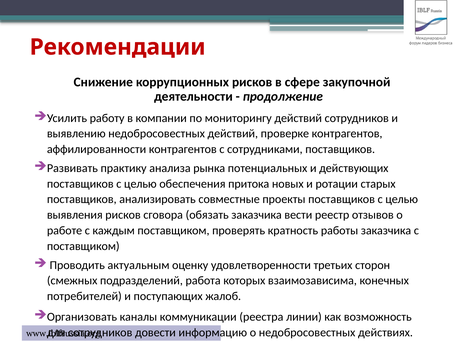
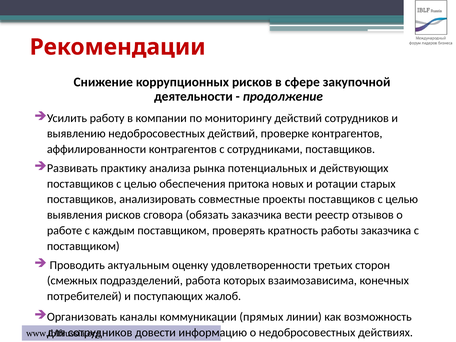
реестра: реестра -> прямых
